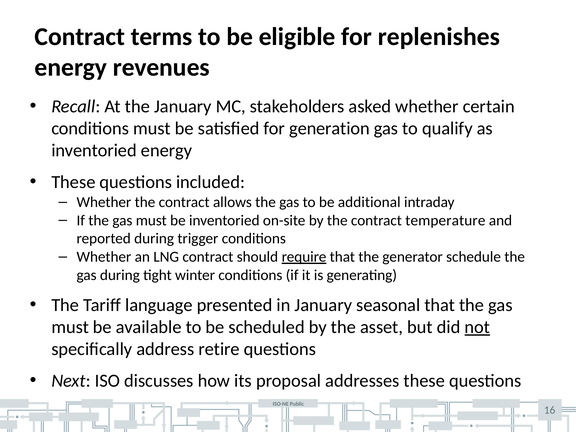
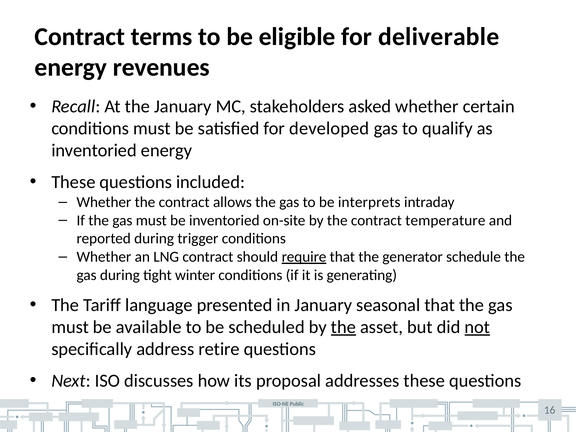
replenishes: replenishes -> deliverable
generation: generation -> developed
additional: additional -> interprets
the at (343, 327) underline: none -> present
